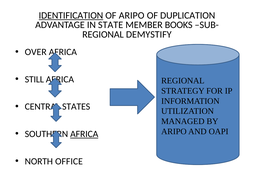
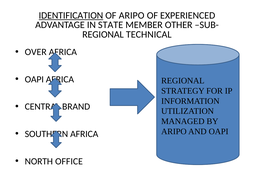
DUPLICATION: DUPLICATION -> EXPERIENCED
BOOKS: BOOKS -> OTHER
DEMYSTIFY: DEMYSTIFY -> TECHNICAL
STILL at (34, 80): STILL -> OAPI
STATES: STATES -> BRAND
AFRICA at (84, 134) underline: present -> none
